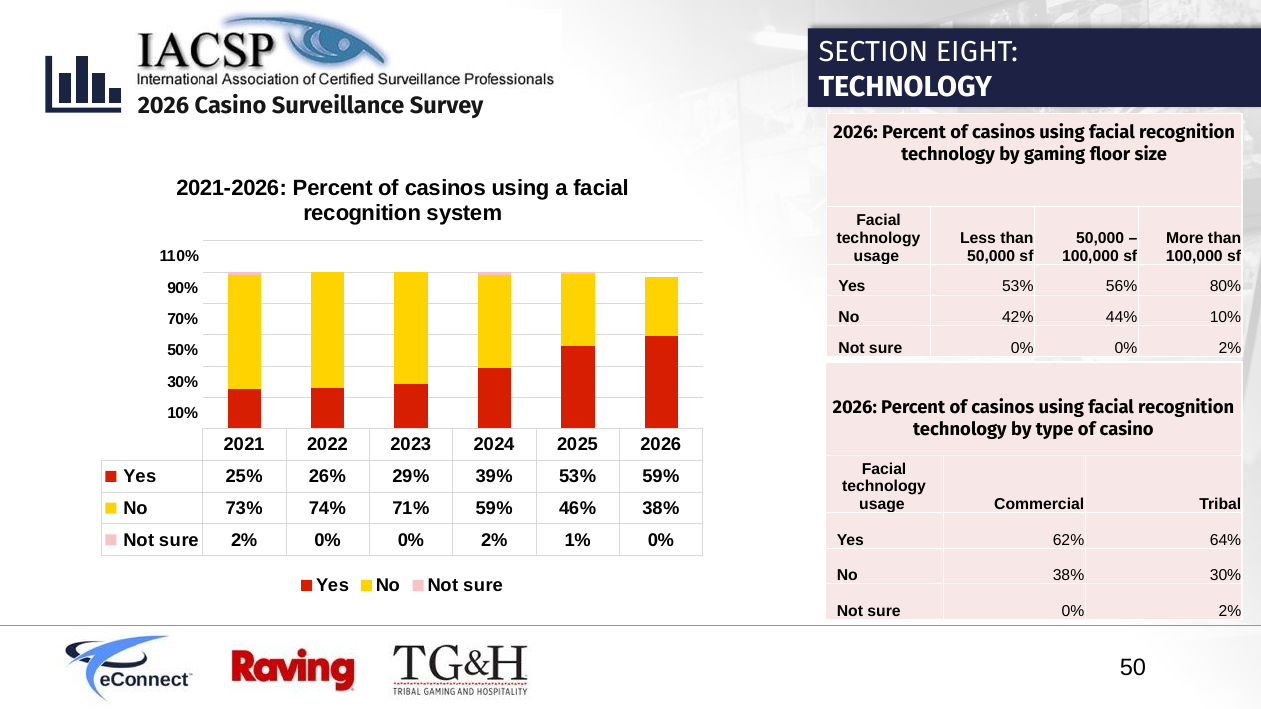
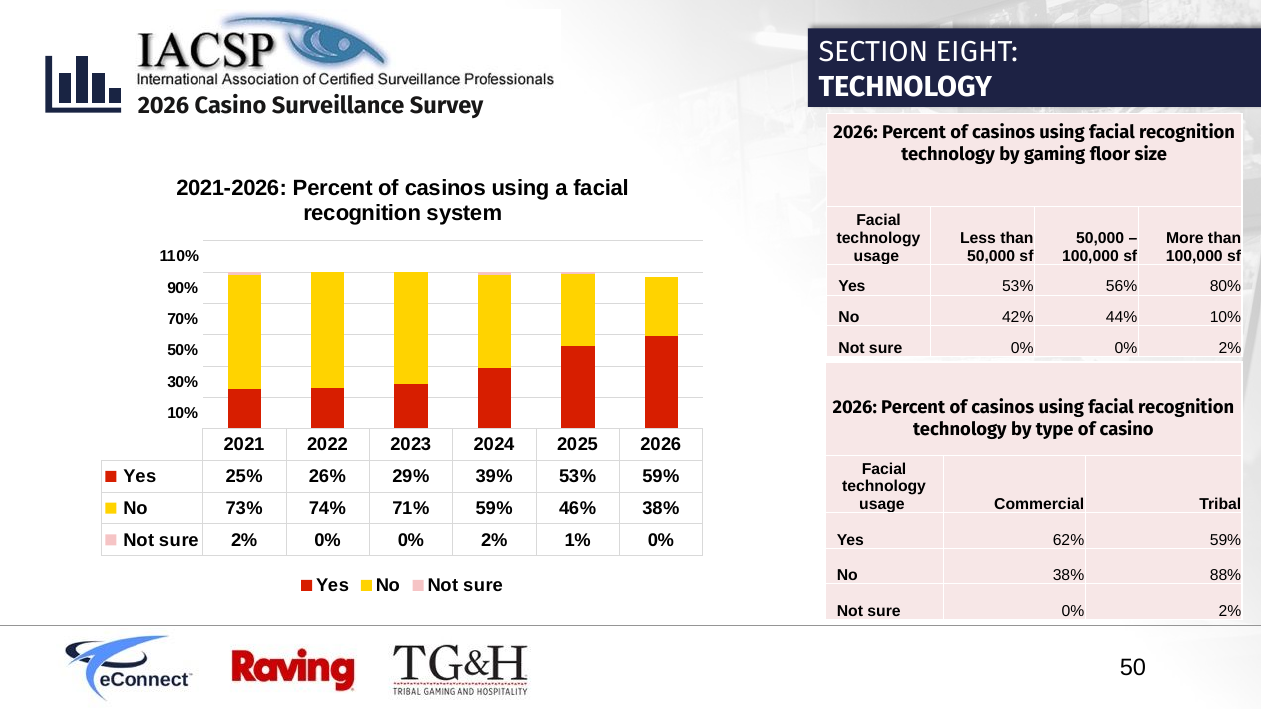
62% 64%: 64% -> 59%
38% 30%: 30% -> 88%
